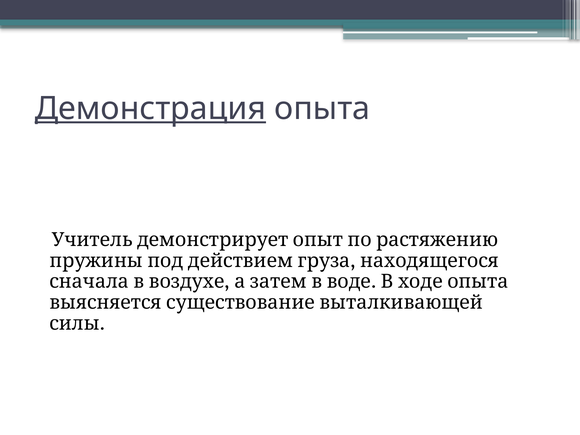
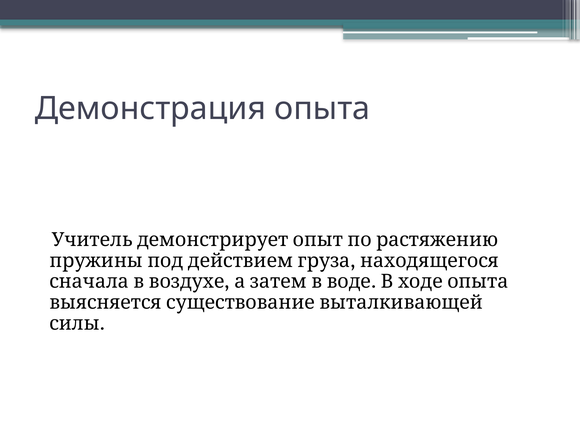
Демонстрация underline: present -> none
